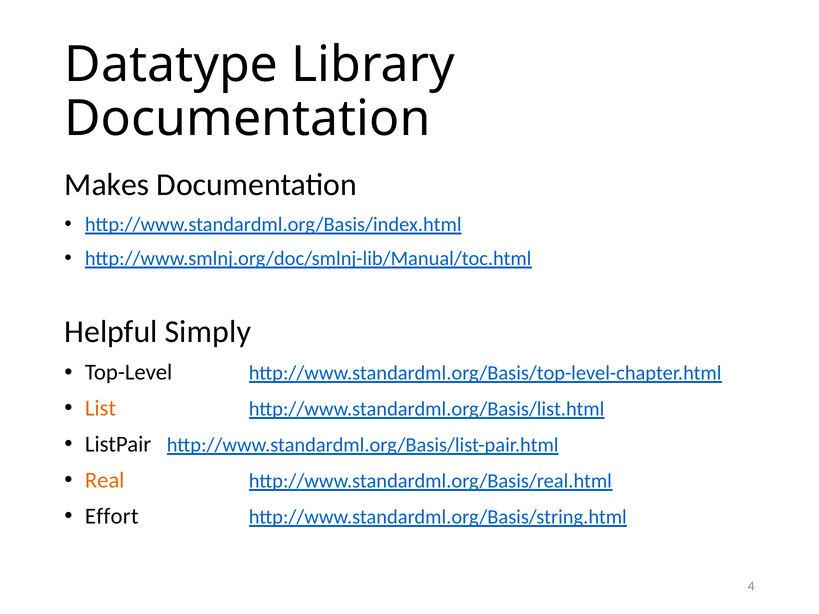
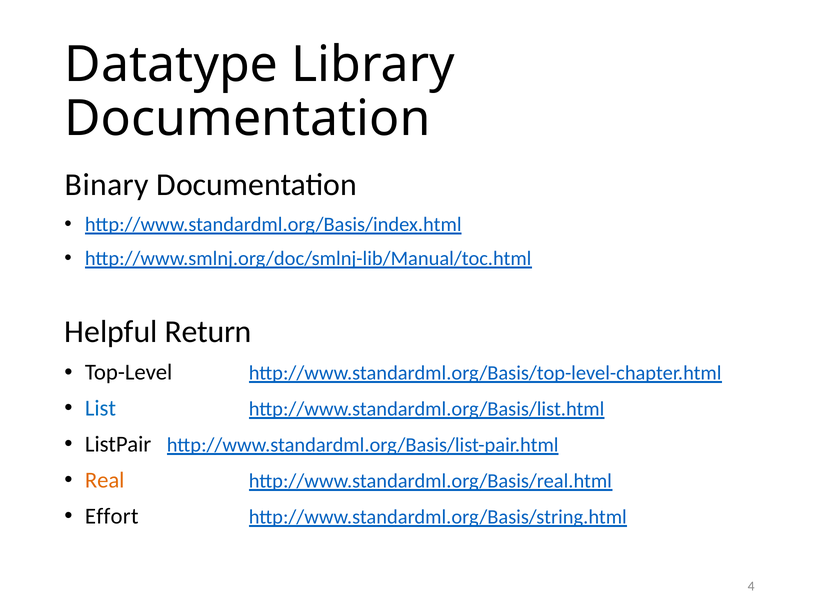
Makes: Makes -> Binary
Simply: Simply -> Return
List colour: orange -> blue
